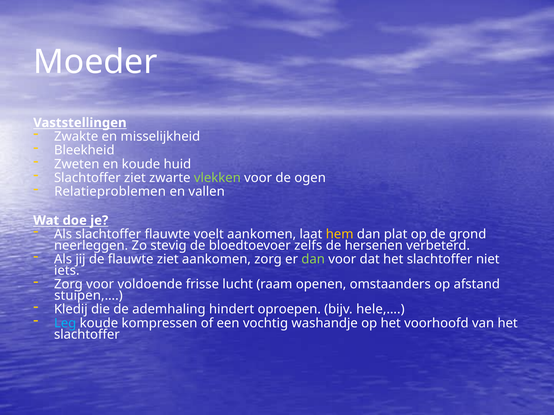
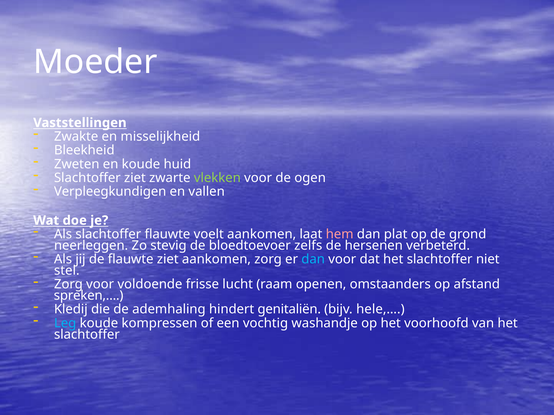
Relatieproblemen: Relatieproblemen -> Verpleegkundigen
hem colour: yellow -> pink
dan at (313, 260) colour: light green -> light blue
iets: iets -> stel
stuipen,…: stuipen,… -> spreken,…
oproepen: oproepen -> genitaliën
